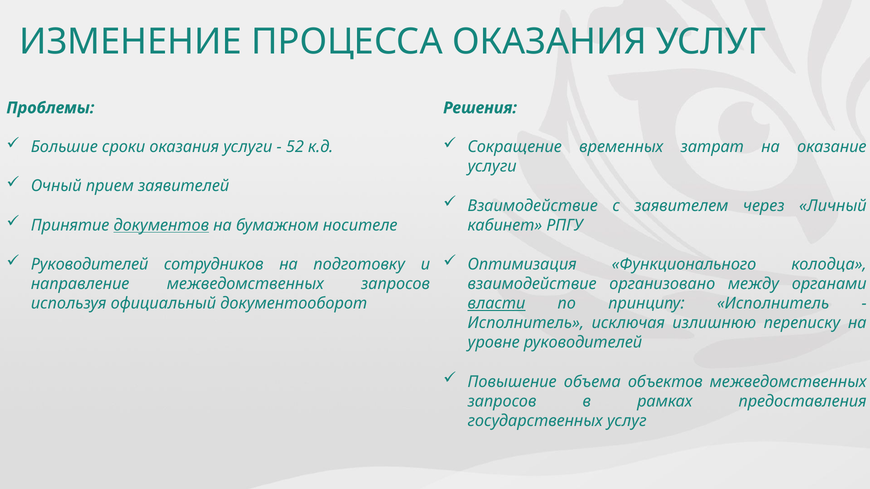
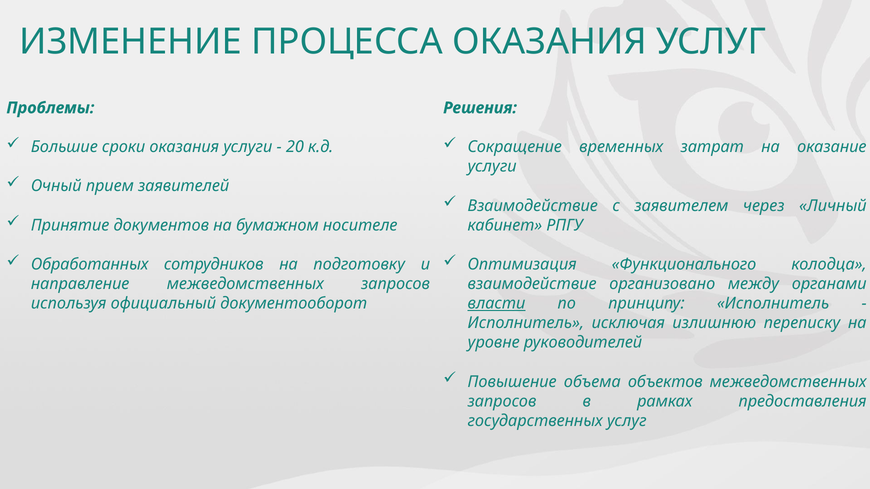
52: 52 -> 20
документов underline: present -> none
Руководителей at (90, 265): Руководителей -> Обработанных
